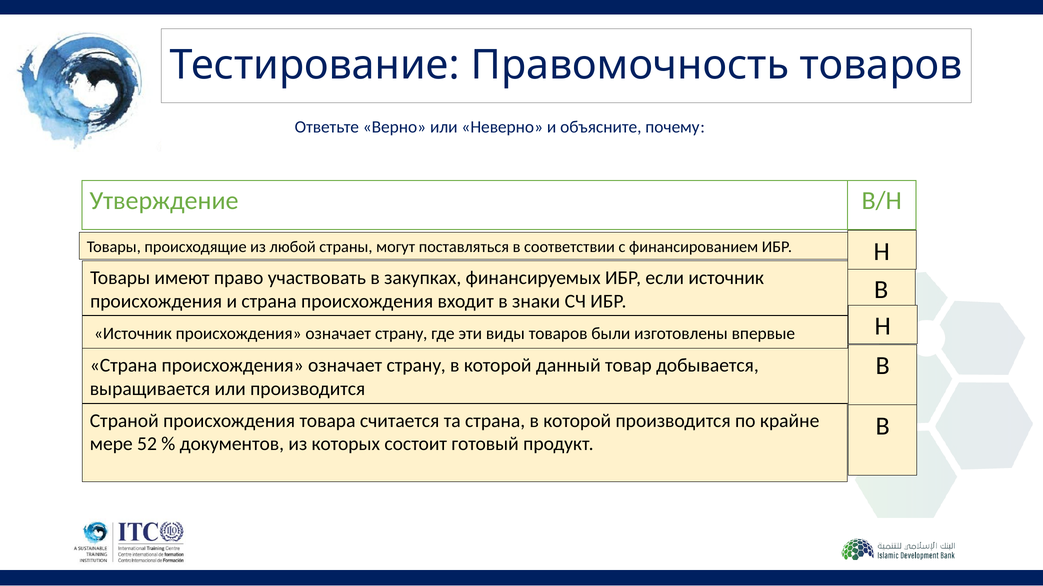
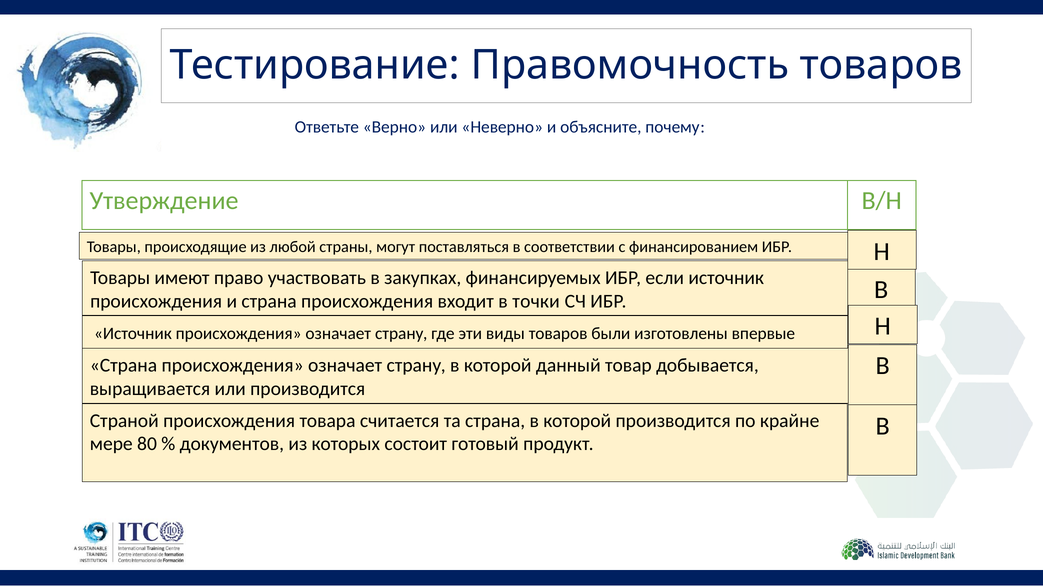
знаки: знаки -> точки
52: 52 -> 80
